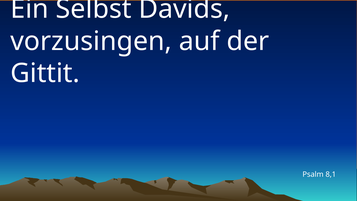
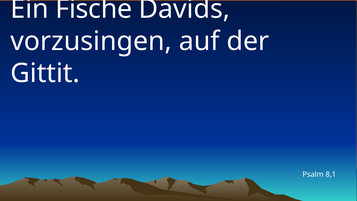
Selbst: Selbst -> Fische
